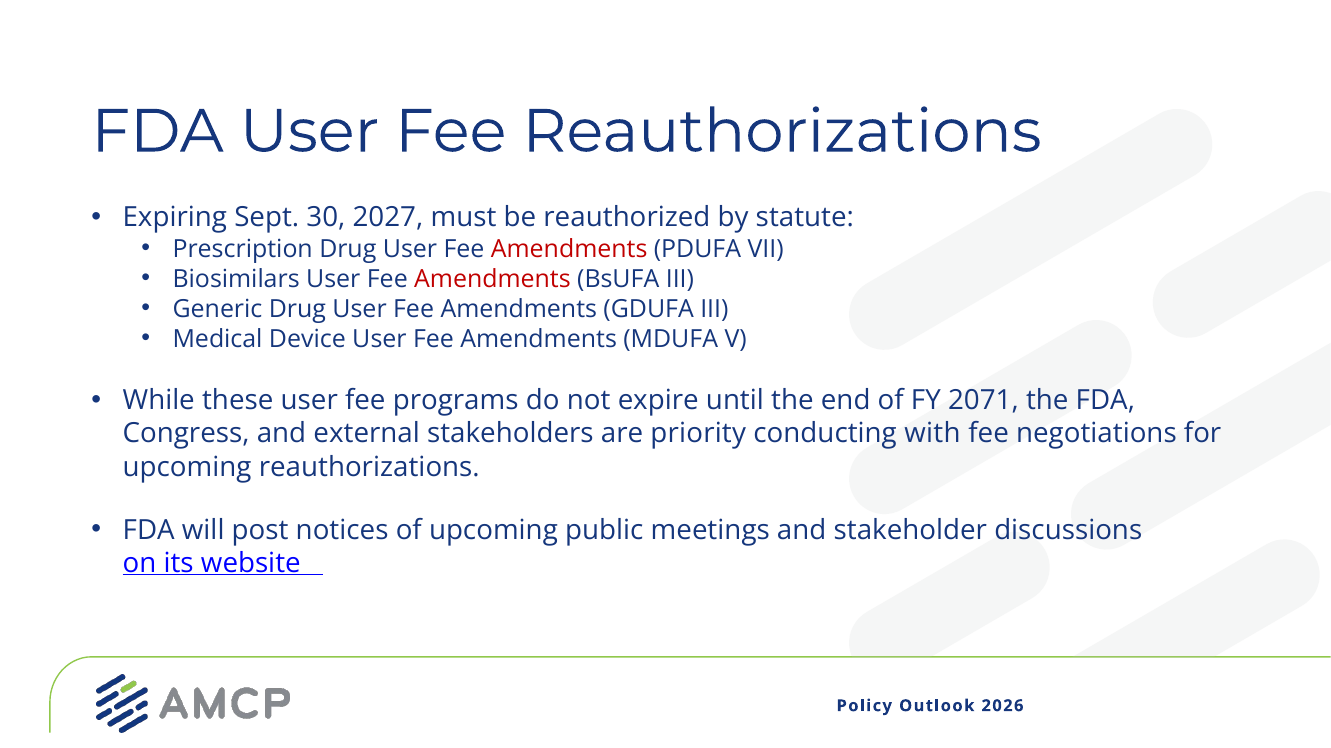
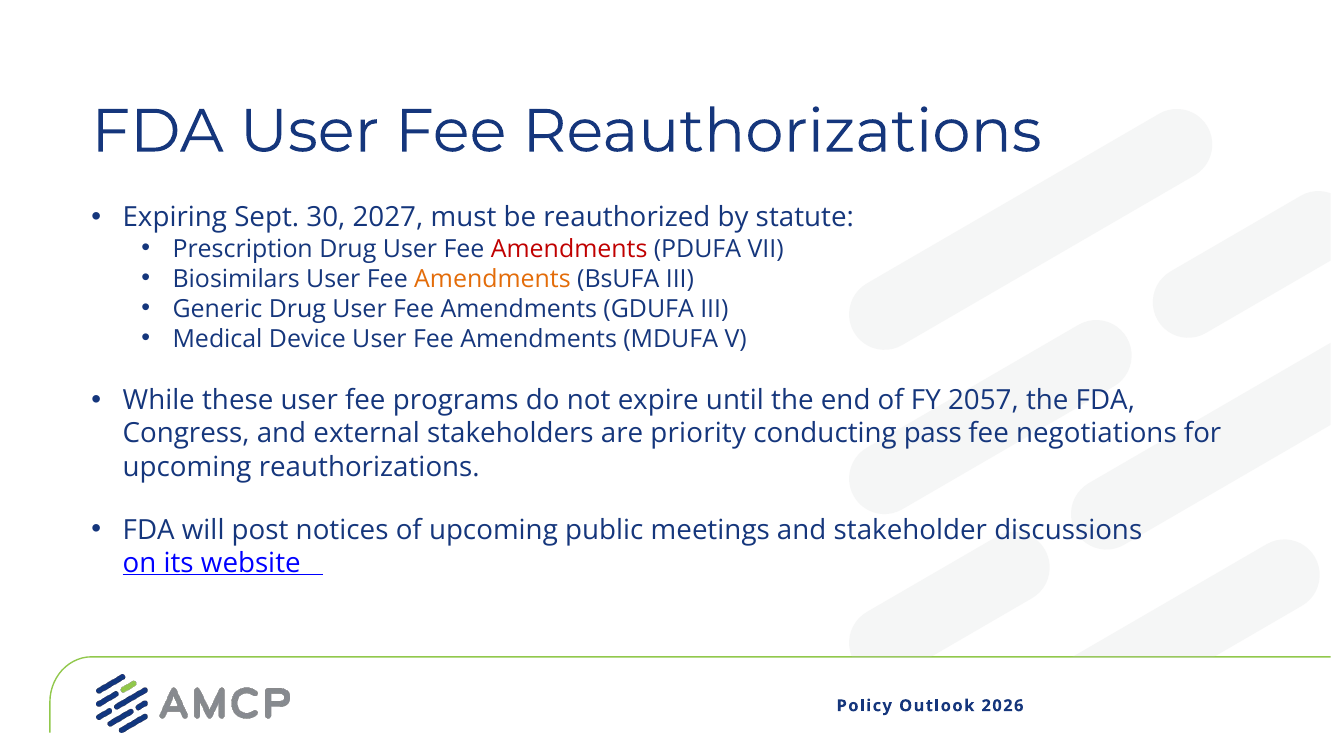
Amendments at (492, 279) colour: red -> orange
2071: 2071 -> 2057
with: with -> pass
